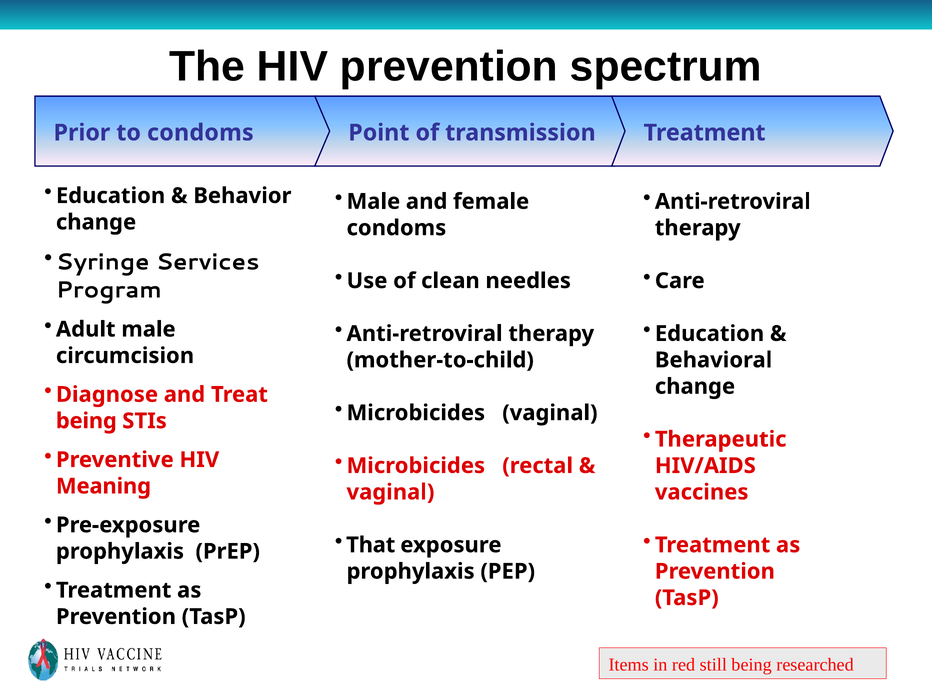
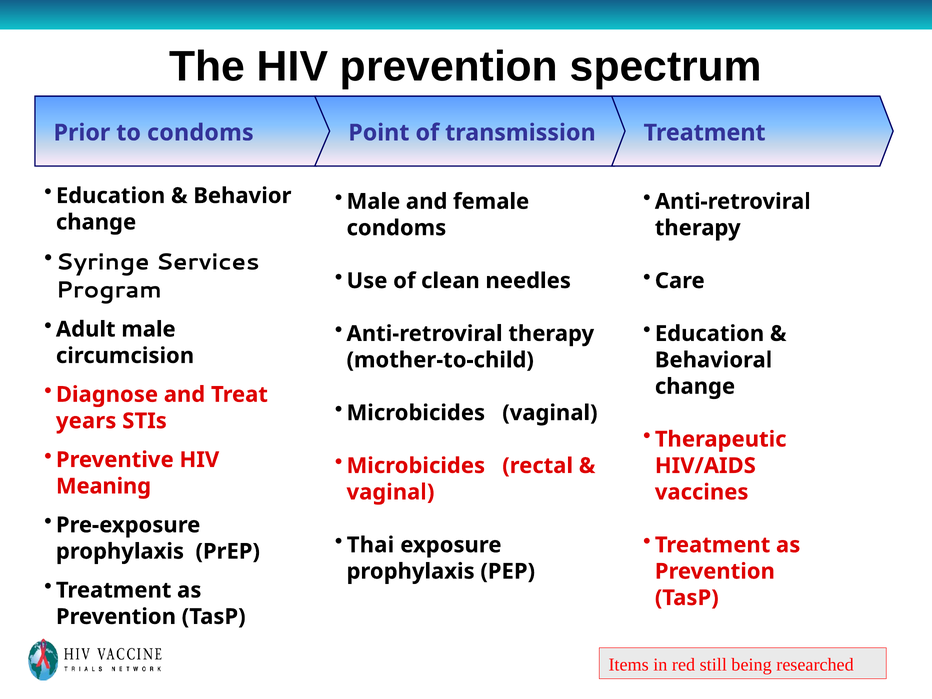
being at (86, 421): being -> years
That: That -> Thai
